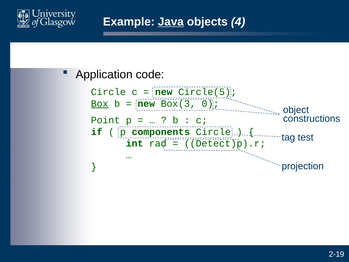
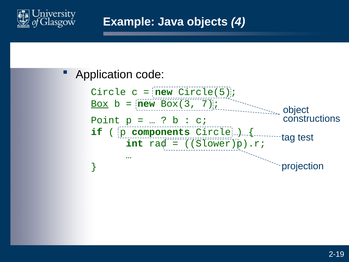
Java underline: present -> none
0: 0 -> 7
Detect)p).r: Detect)p).r -> Slower)p).r
